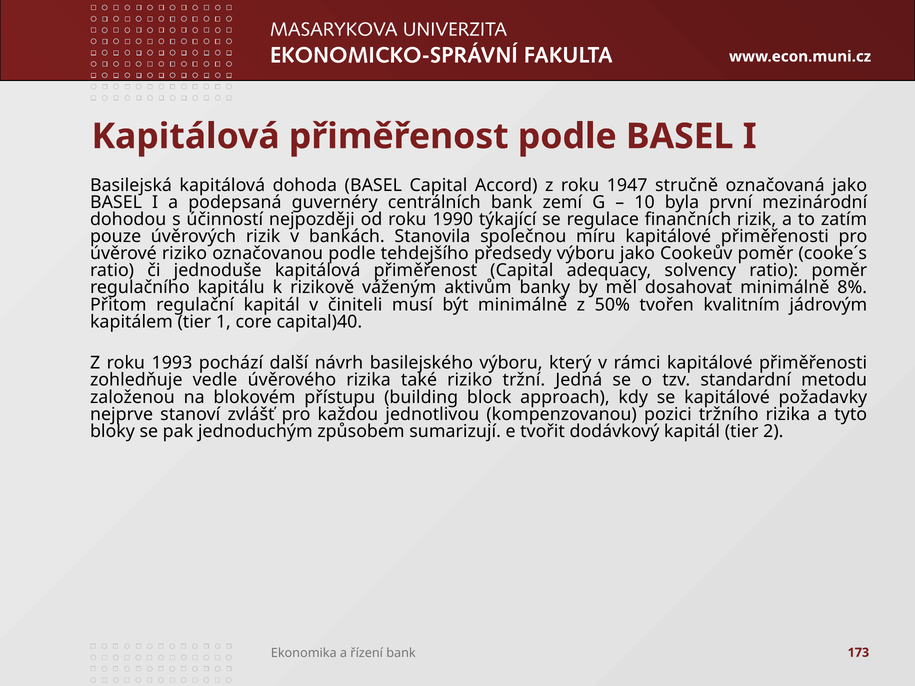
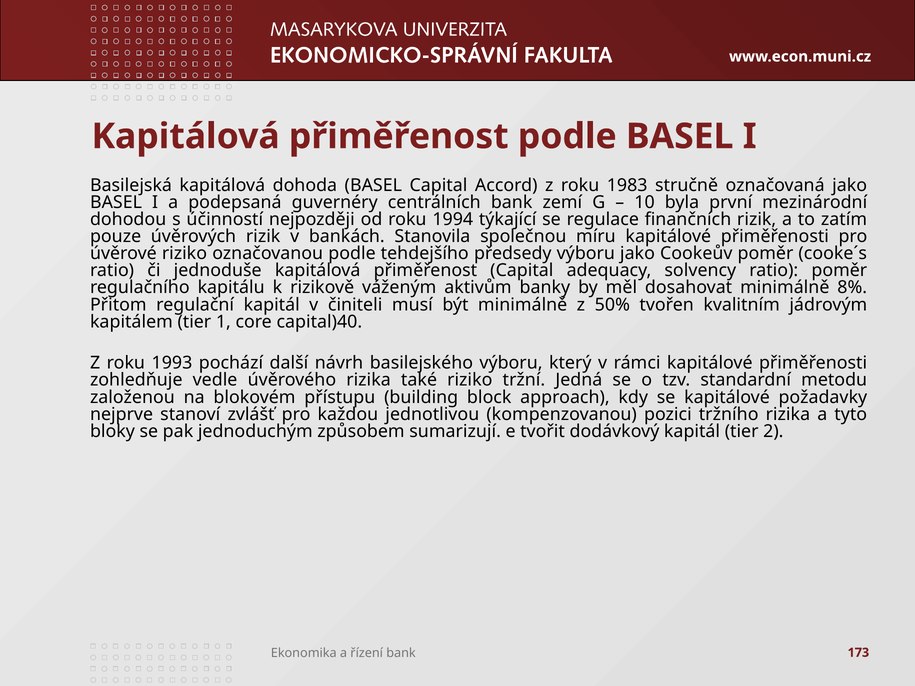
1947: 1947 -> 1983
1990: 1990 -> 1994
